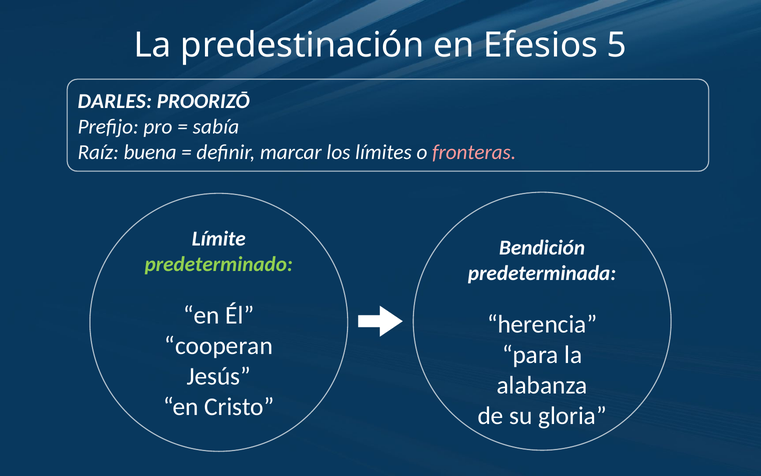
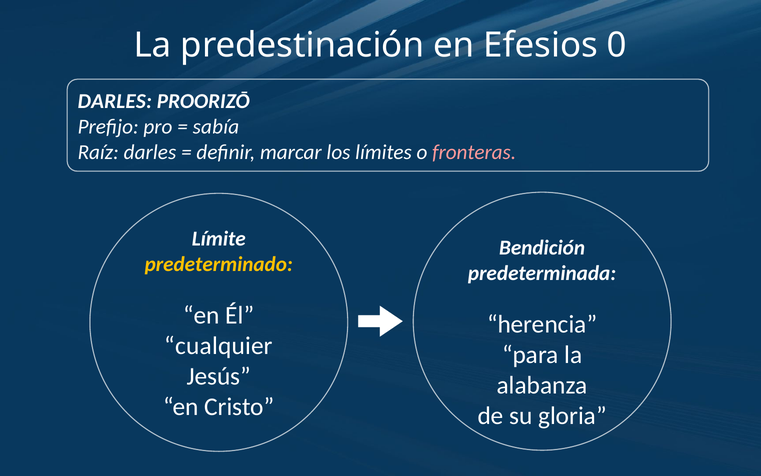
5: 5 -> 0
Raíz buena: buena -> darles
predeterminado colour: light green -> yellow
cooperan: cooperan -> cualquier
